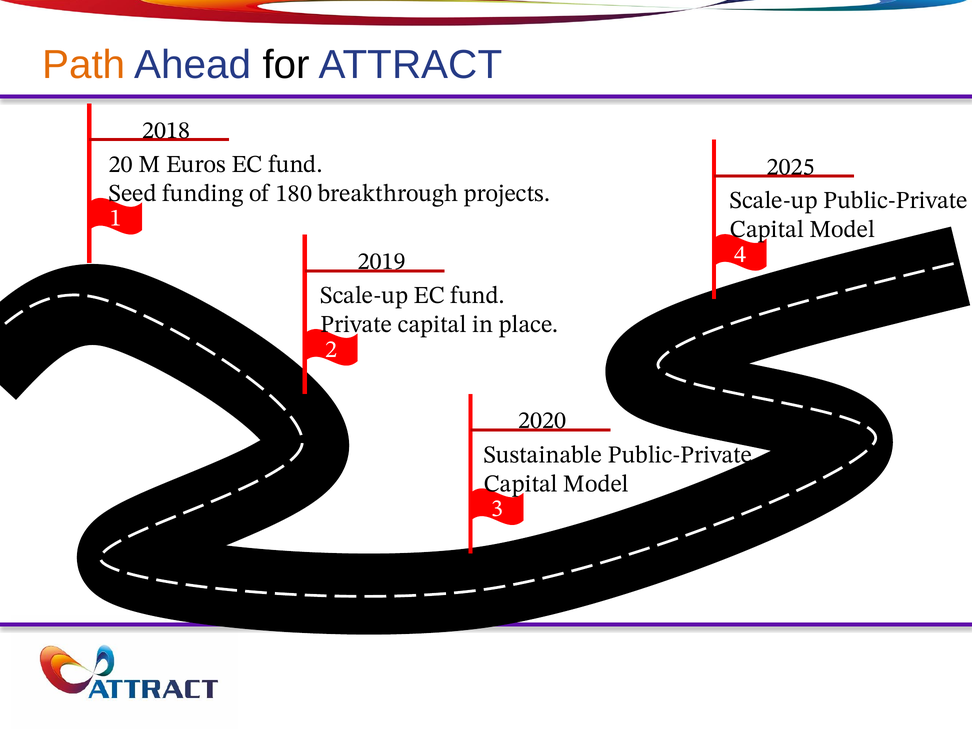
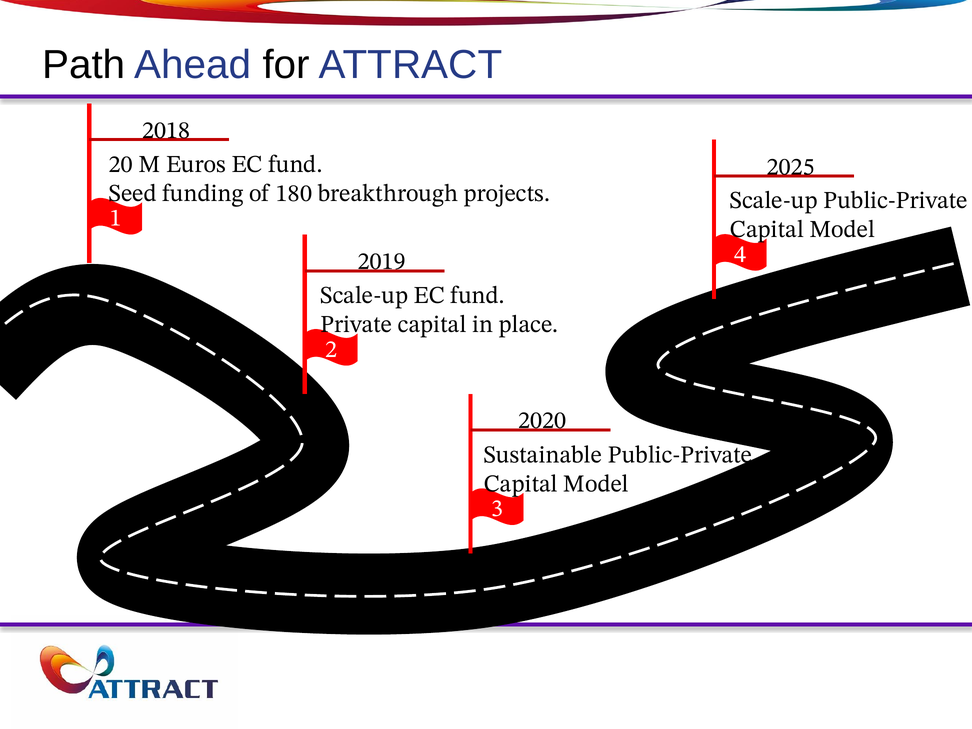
Path colour: orange -> black
